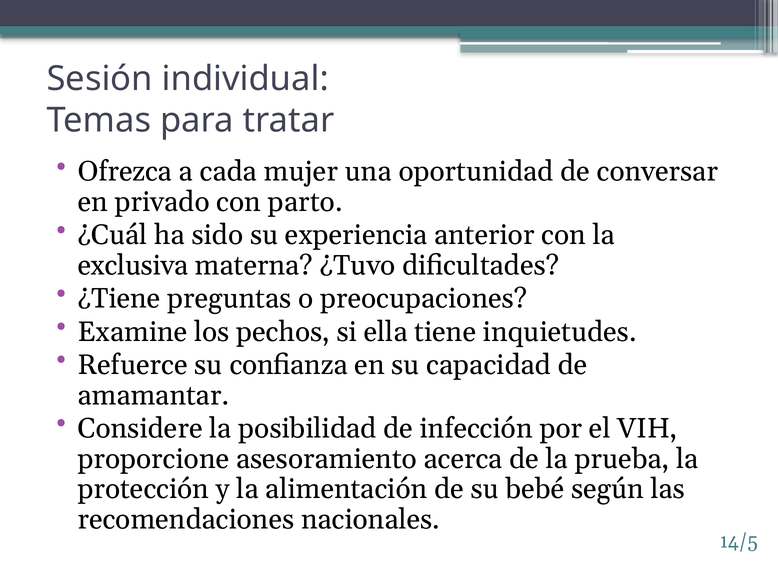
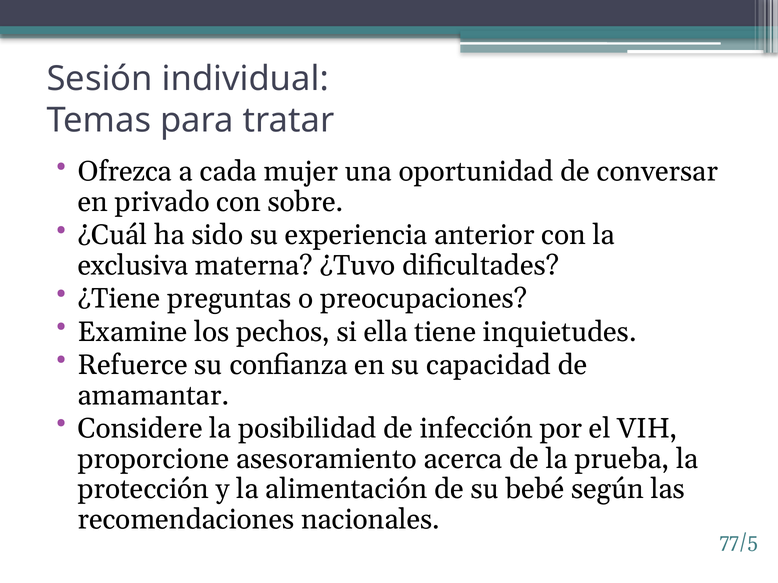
parto: parto -> sobre
14/5: 14/5 -> 77/5
